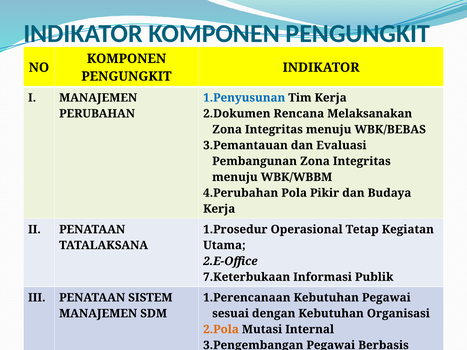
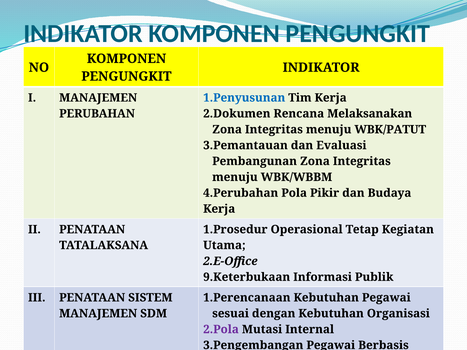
WBK/BEBAS: WBK/BEBAS -> WBK/PATUT
7.Keterbukaan: 7.Keterbukaan -> 9.Keterbukaan
2.Pola colour: orange -> purple
